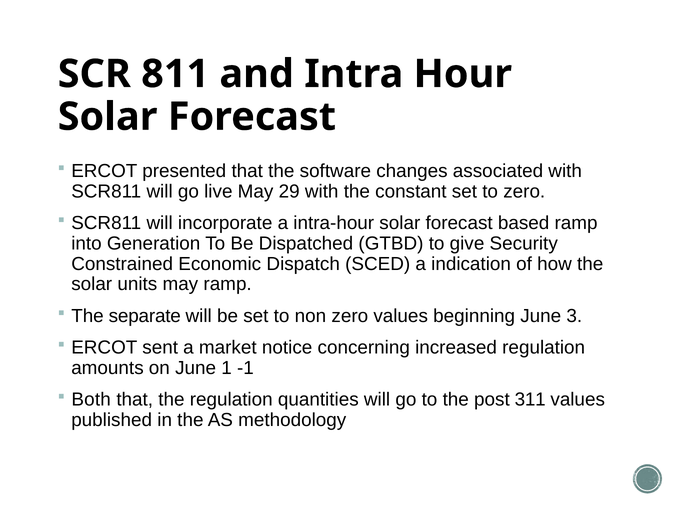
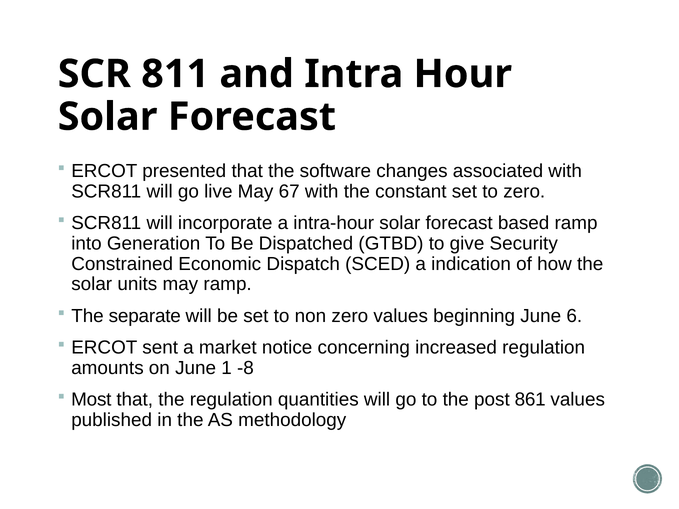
29: 29 -> 67
3: 3 -> 6
-1: -1 -> -8
Both: Both -> Most
311: 311 -> 861
